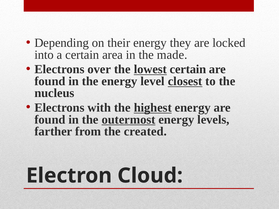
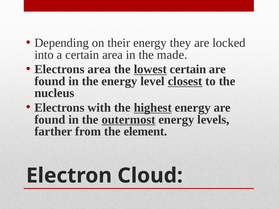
Electrons over: over -> area
created: created -> element
